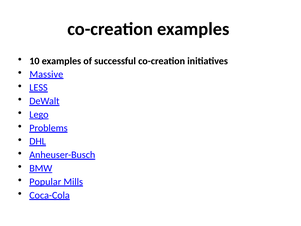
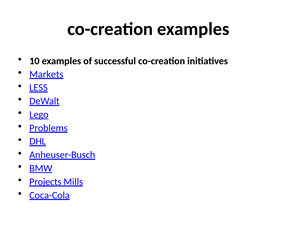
Massive: Massive -> Markets
Popular: Popular -> Projects
